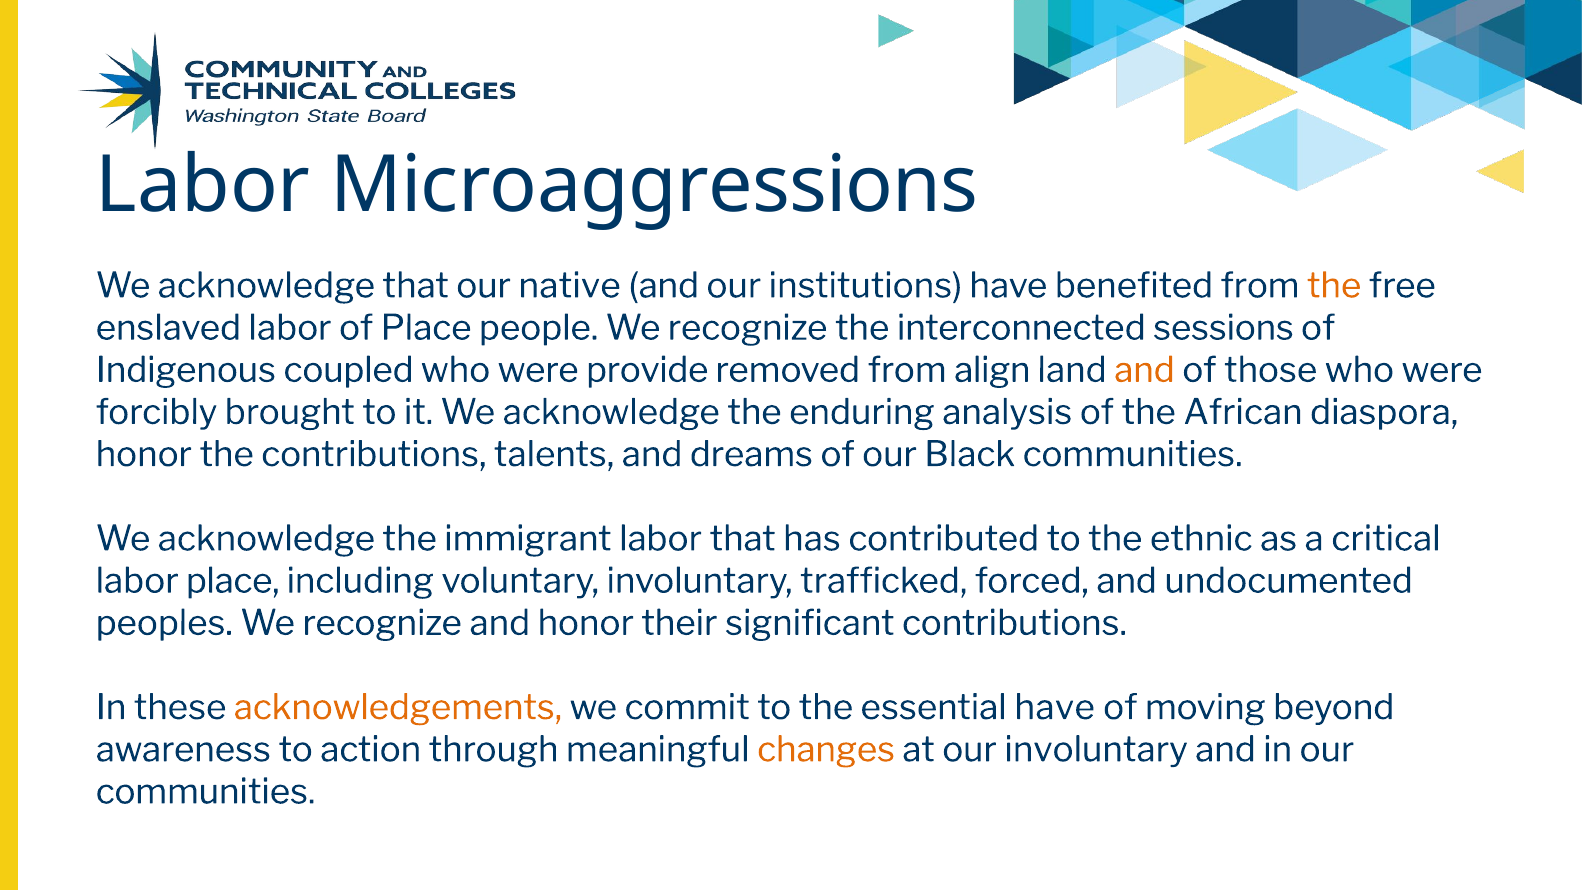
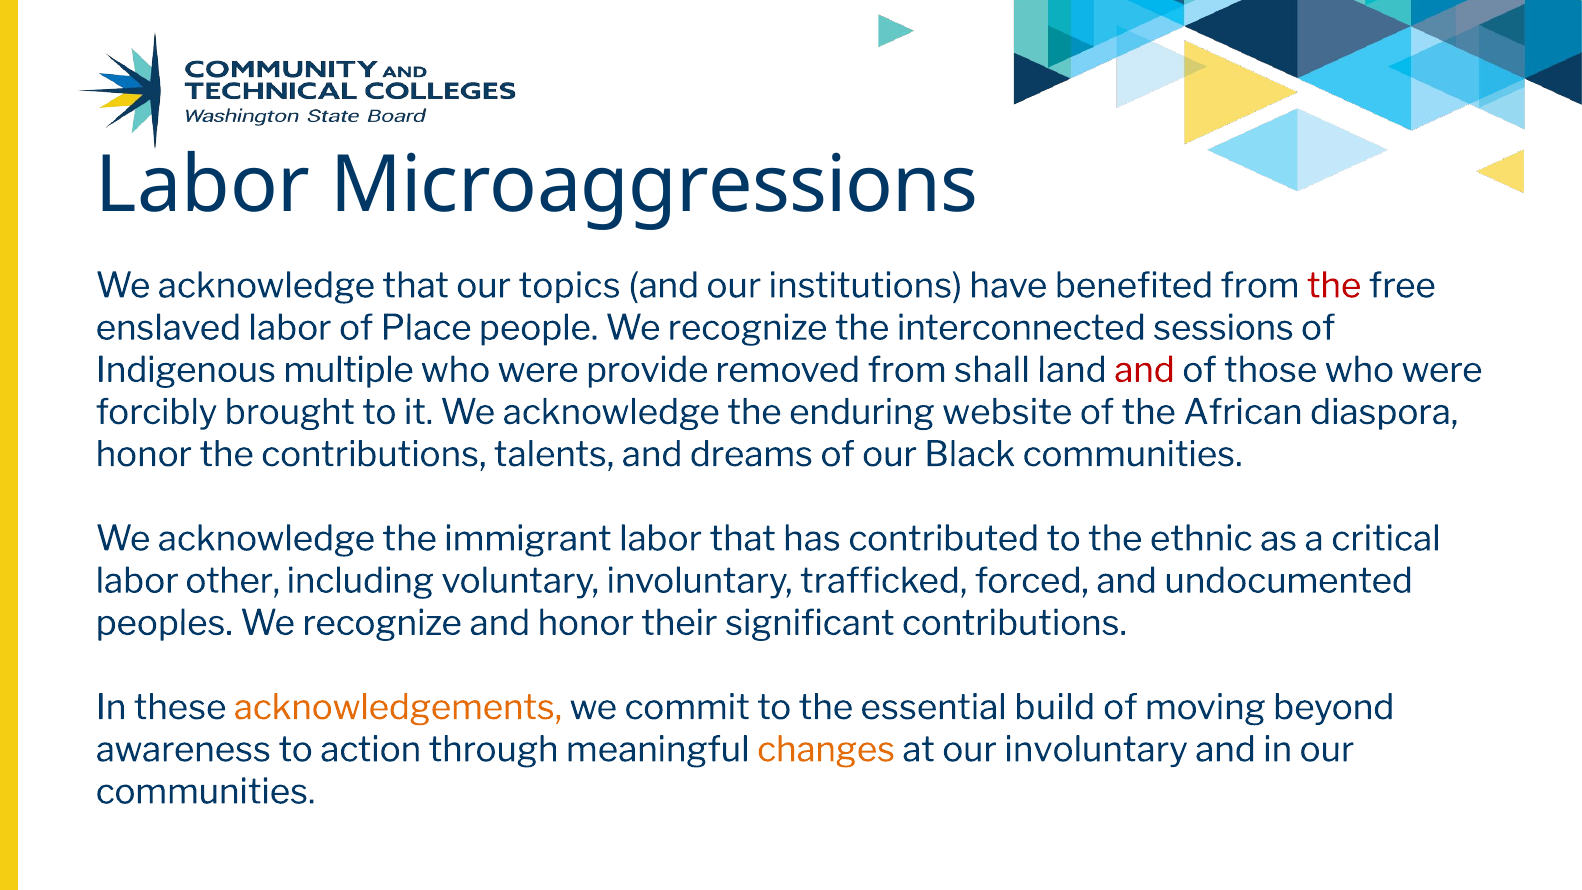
native: native -> topics
the at (1334, 286) colour: orange -> red
coupled: coupled -> multiple
align: align -> shall
and at (1144, 370) colour: orange -> red
analysis: analysis -> website
labor place: place -> other
essential have: have -> build
